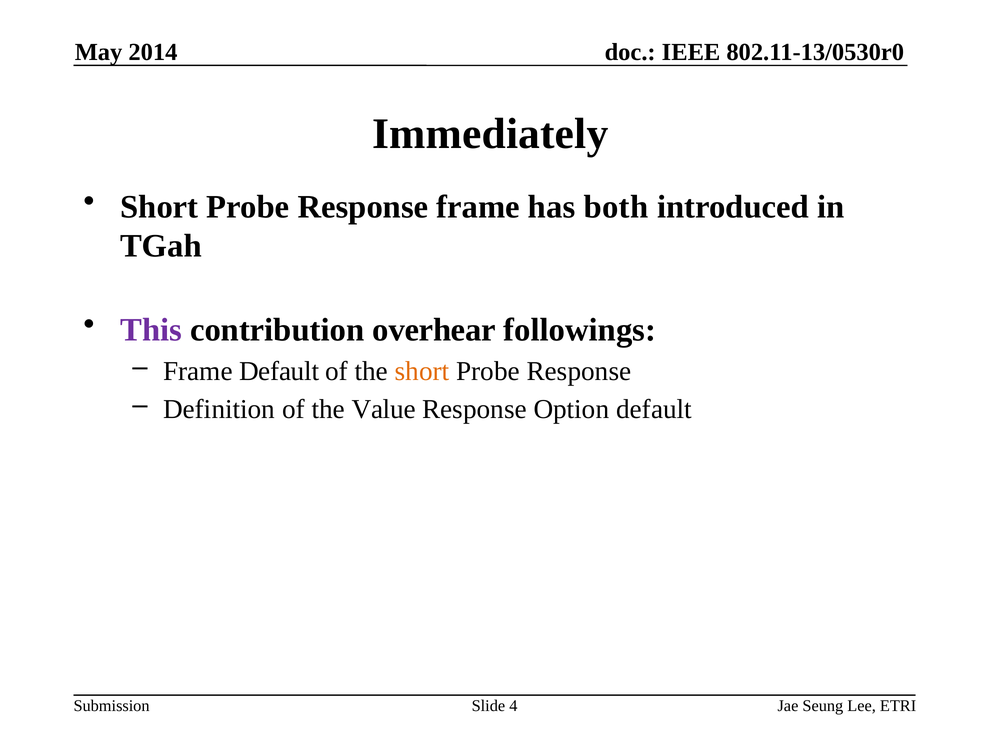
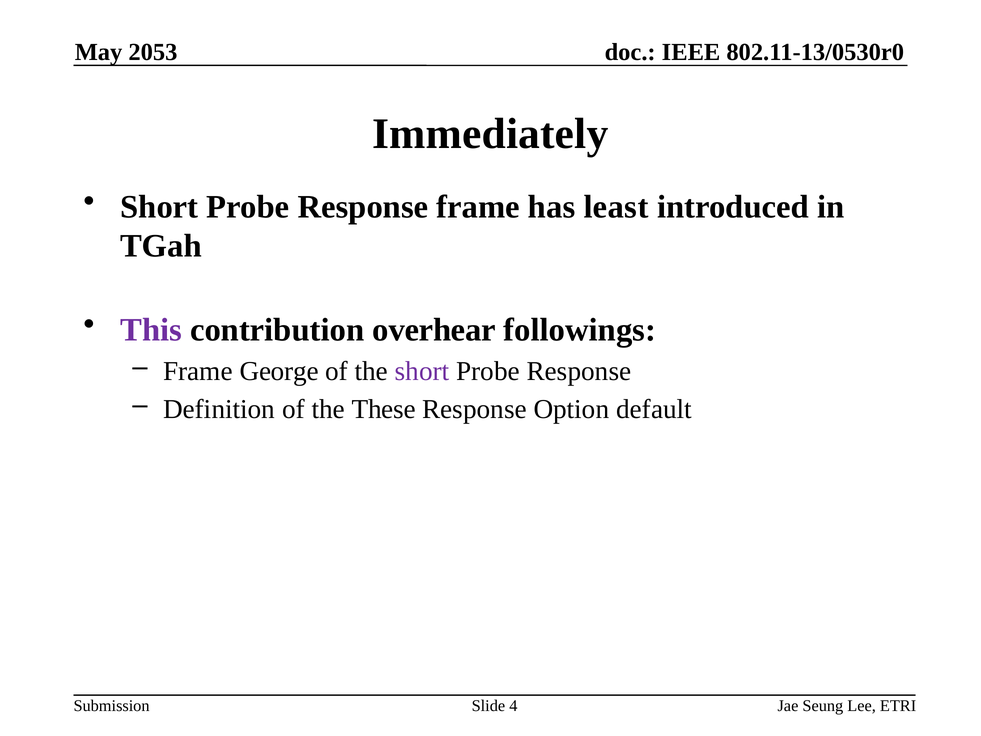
2014: 2014 -> 2053
both: both -> least
Frame Default: Default -> George
short at (422, 371) colour: orange -> purple
Value: Value -> These
